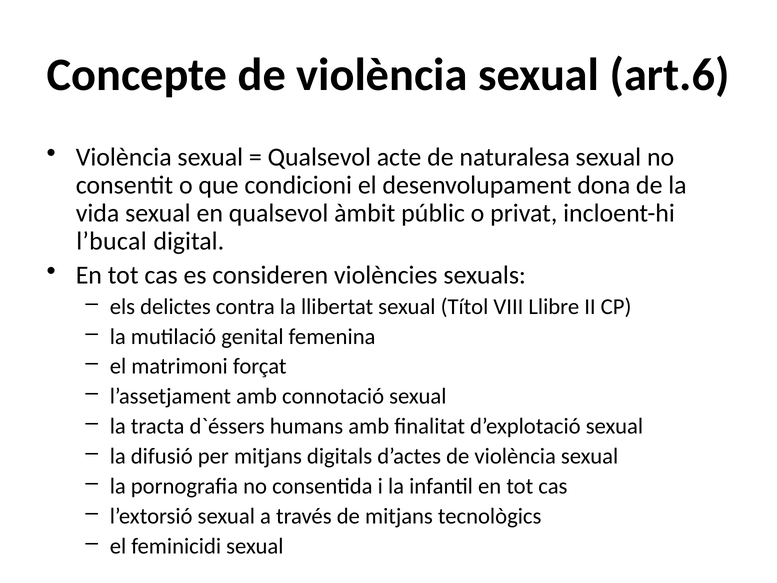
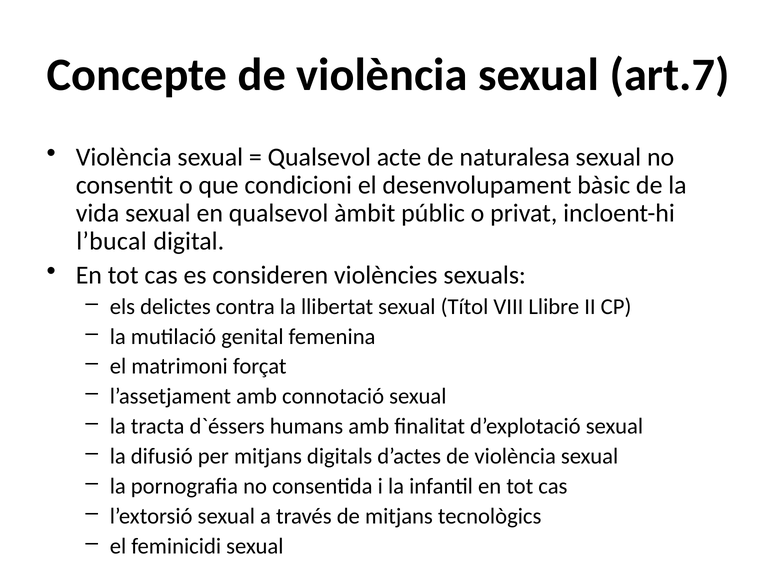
art.6: art.6 -> art.7
dona: dona -> bàsic
